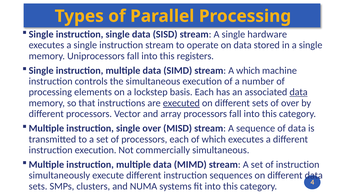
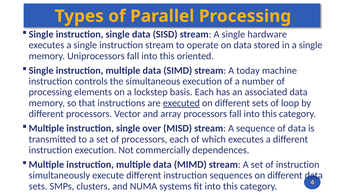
registers: registers -> oriented
A which: which -> today
data at (299, 92) underline: present -> none
of over: over -> loop
commercially simultaneous: simultaneous -> dependences
